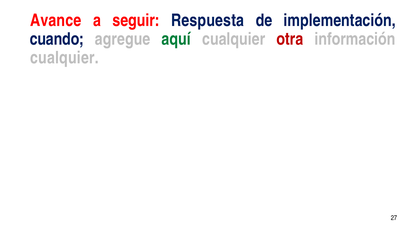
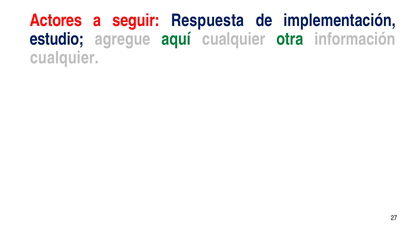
Avance: Avance -> Actores
cuando: cuando -> estudio
otra colour: red -> green
